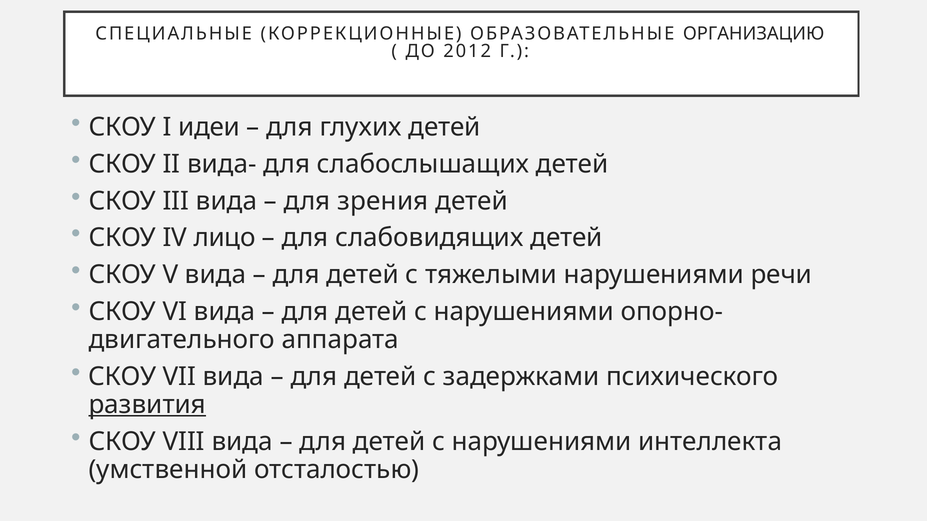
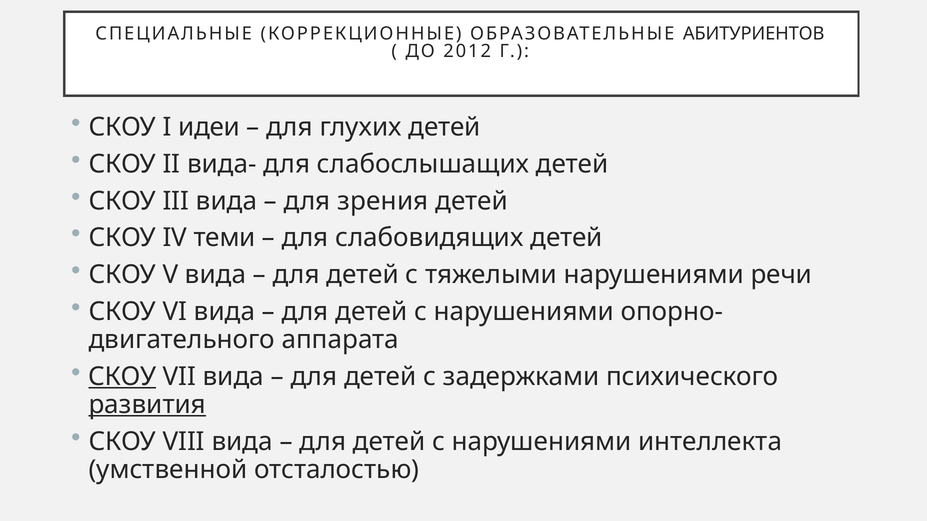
ОРГАНИЗАЦИЮ: ОРГАНИЗАЦИЮ -> АБИТУРИЕНТОВ
лицо: лицо -> теми
СКОУ at (122, 377) underline: none -> present
